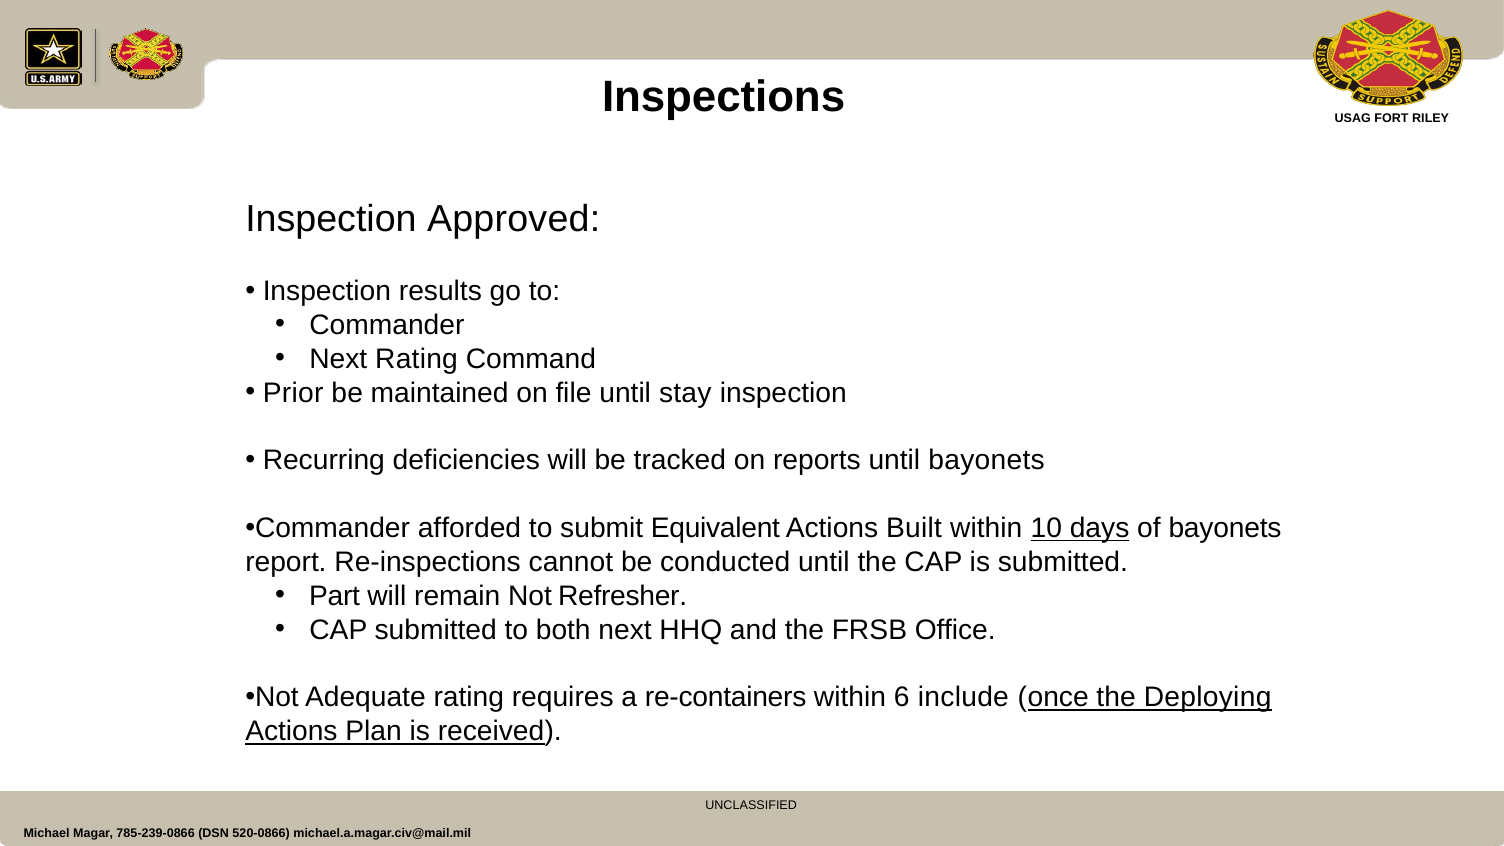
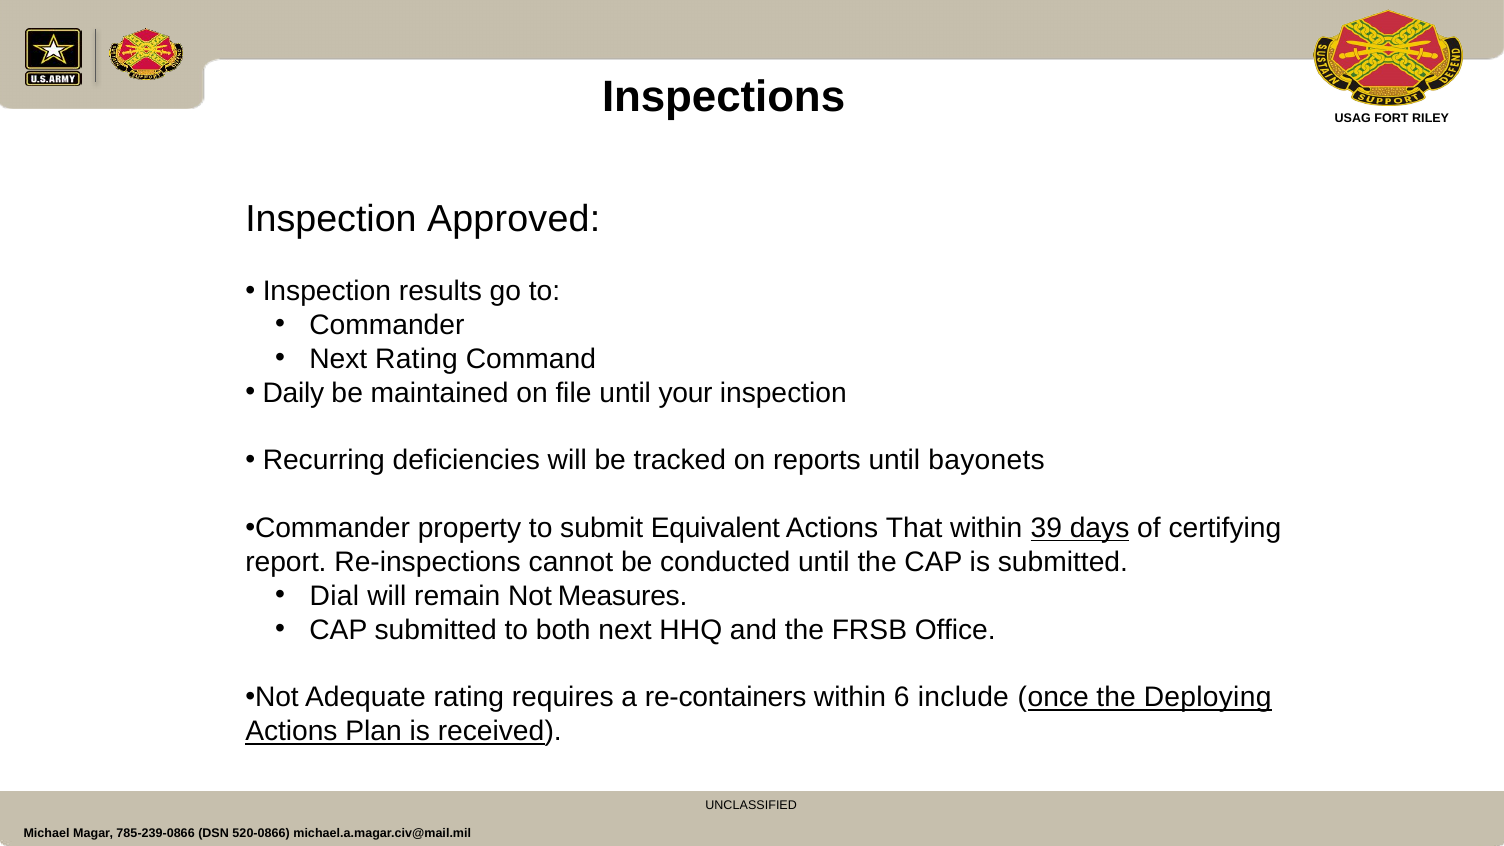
Prior: Prior -> Daily
stay: stay -> your
afforded: afforded -> property
Built: Built -> That
10: 10 -> 39
of bayonets: bayonets -> certifying
Part: Part -> Dial
Refresher: Refresher -> Measures
